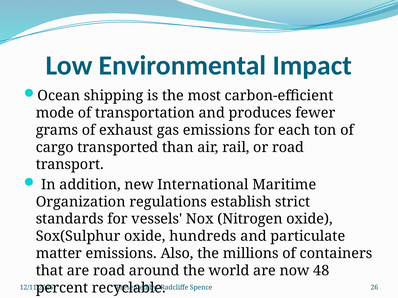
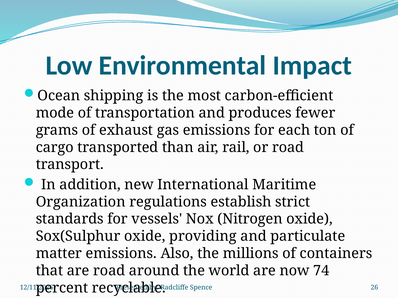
hundreds: hundreds -> providing
48: 48 -> 74
